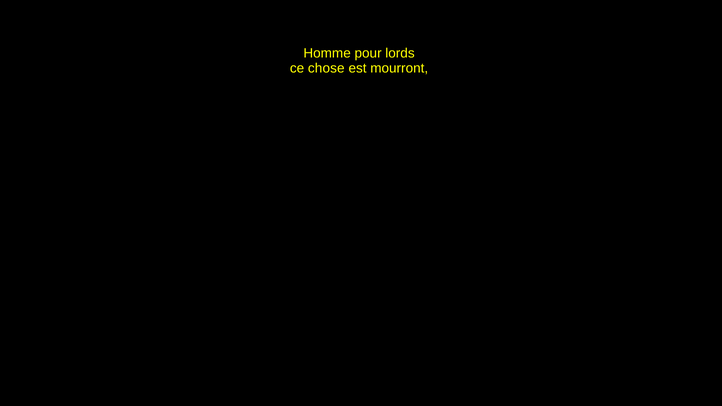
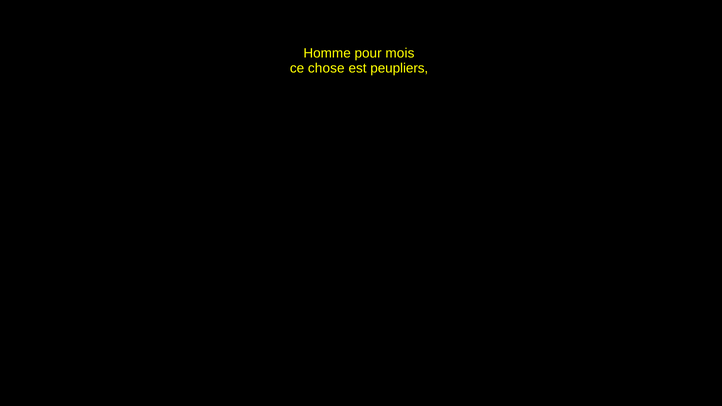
lords: lords -> mois
mourront: mourront -> peupliers
